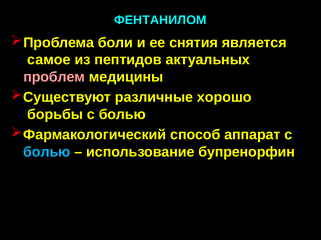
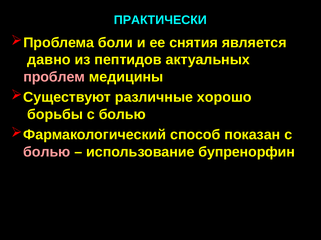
ФЕНТАНИЛОМ: ФЕНТАНИЛОМ -> ПРАКТИЧЕСКИ
самое: самое -> давно
аппарат: аппарат -> показан
болью at (47, 152) colour: light blue -> pink
